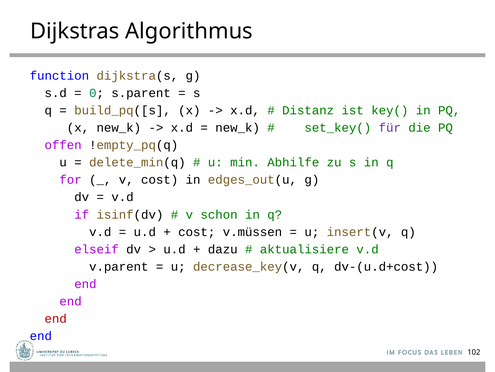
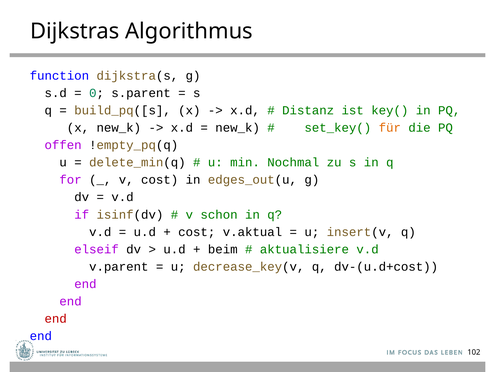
für colour: purple -> orange
Abhilfe: Abhilfe -> Nochmal
v.müssen: v.müssen -> v.aktual
dazu: dazu -> beim
